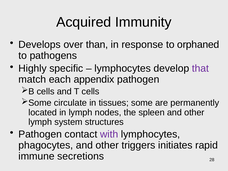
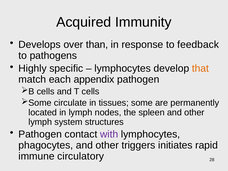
orphaned: orphaned -> feedback
that colour: purple -> orange
secretions: secretions -> circulatory
